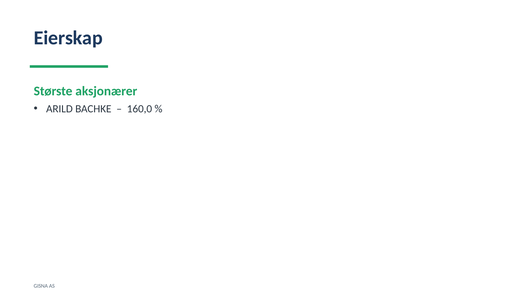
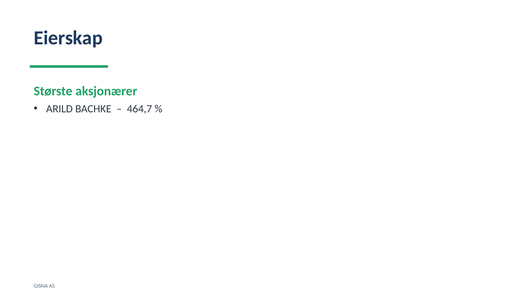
160,0: 160,0 -> 464,7
